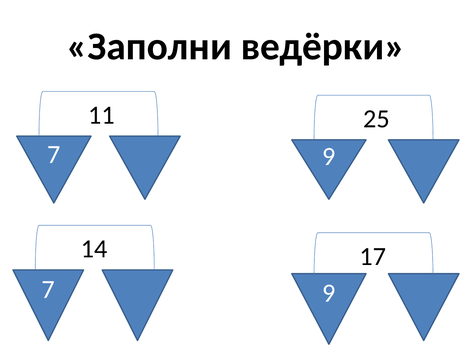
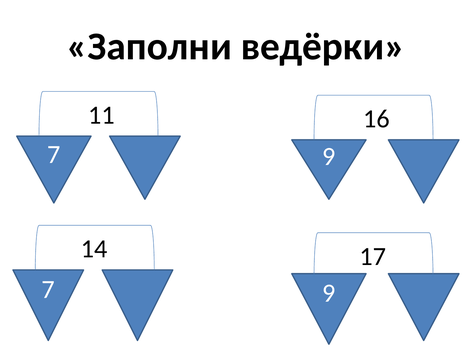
25: 25 -> 16
